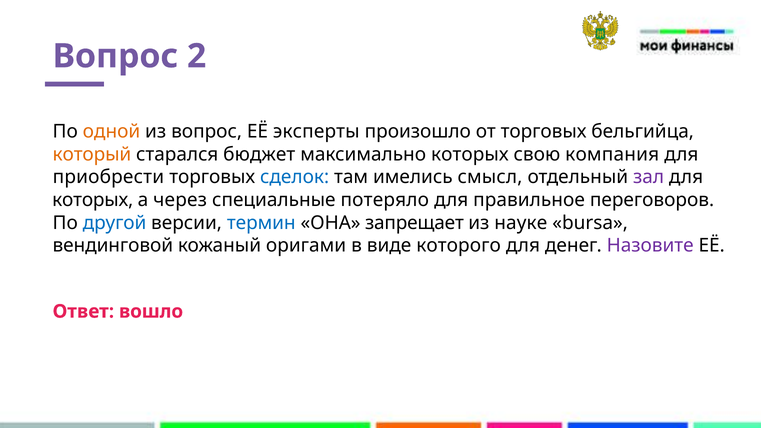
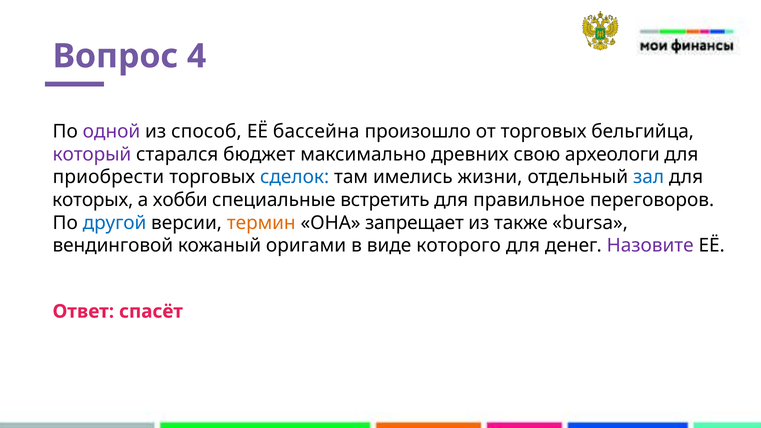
2: 2 -> 4
одной colour: orange -> purple
из вопрос: вопрос -> способ
эксперты: эксперты -> бассейна
который colour: orange -> purple
максимально которых: которых -> древних
компания: компания -> археологи
смысл: смысл -> жизни
зал colour: purple -> blue
через: через -> хобби
потеряло: потеряло -> встретить
термин colour: blue -> orange
науке: науке -> также
вошло: вошло -> спасёт
